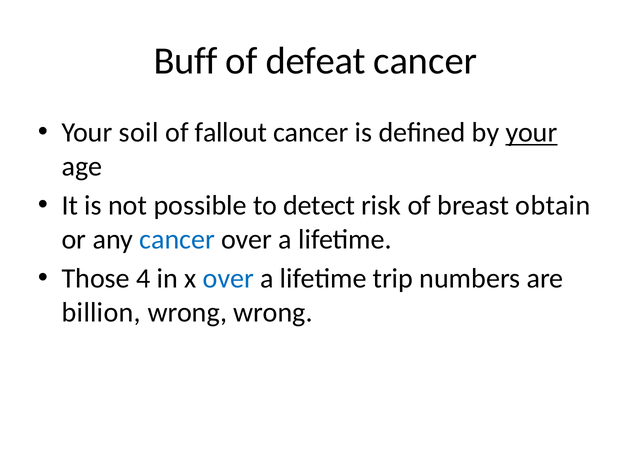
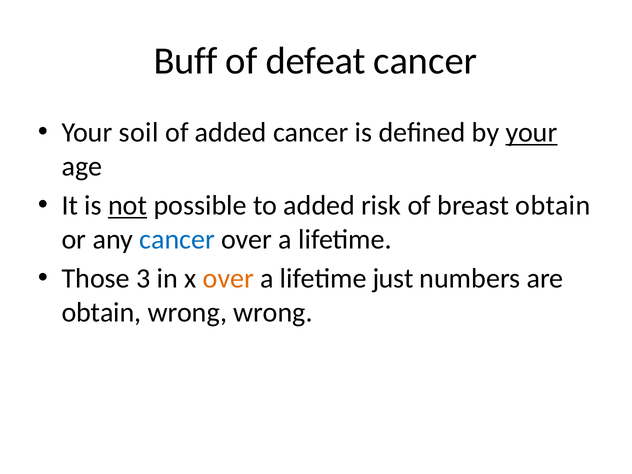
of fallout: fallout -> added
not underline: none -> present
to detect: detect -> added
4: 4 -> 3
over at (228, 279) colour: blue -> orange
trip: trip -> just
billion at (101, 312): billion -> obtain
